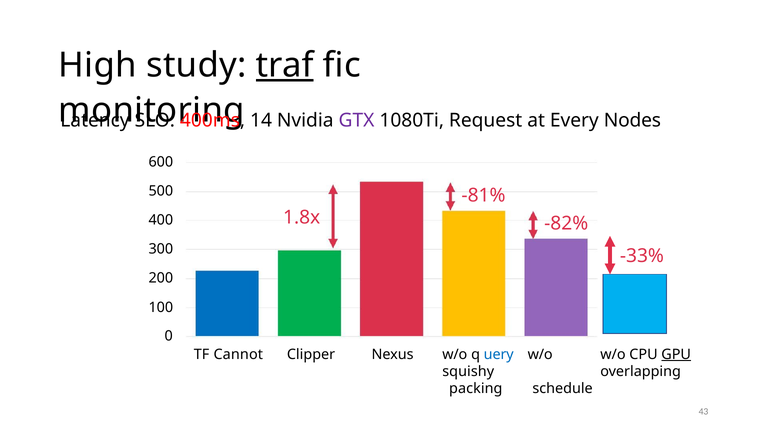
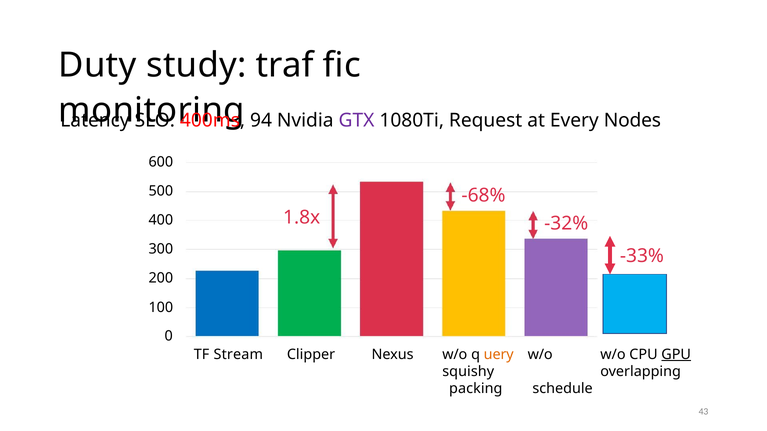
High: High -> Duty
traf underline: present -> none
14: 14 -> 94
-81%: -81% -> -68%
-82%: -82% -> -32%
Cannot: Cannot -> Stream
uery colour: blue -> orange
